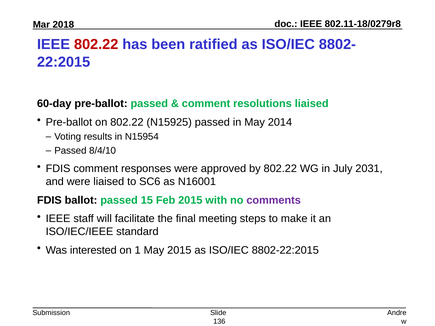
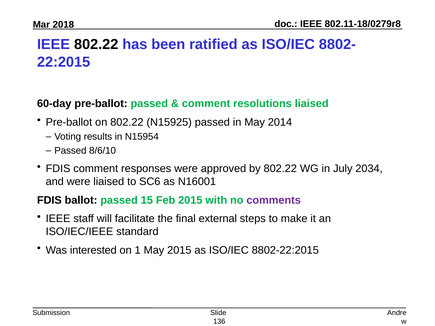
802.22 at (96, 45) colour: red -> black
8/4/10: 8/4/10 -> 8/6/10
2031: 2031 -> 2034
meeting: meeting -> external
